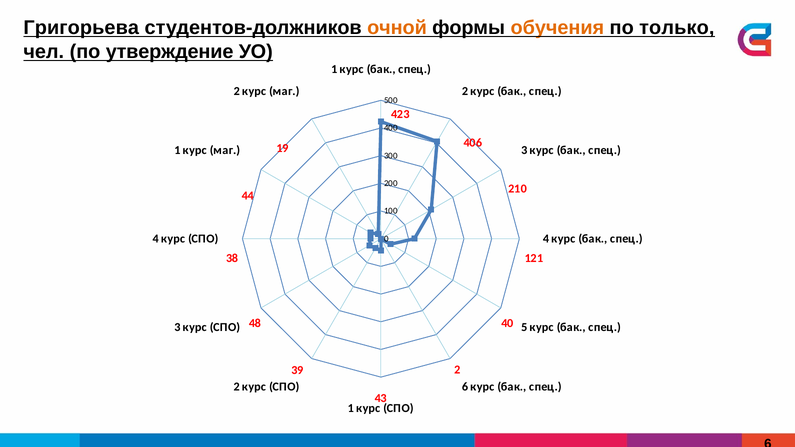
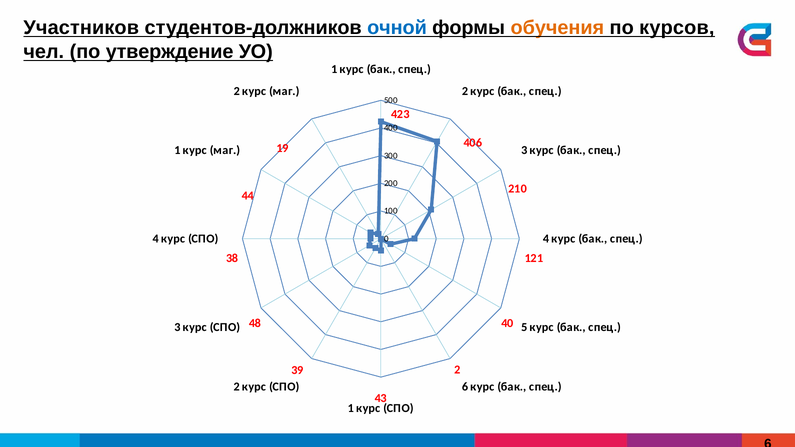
Григорьева: Григорьева -> Участников
очной colour: orange -> blue
только: только -> курсов
